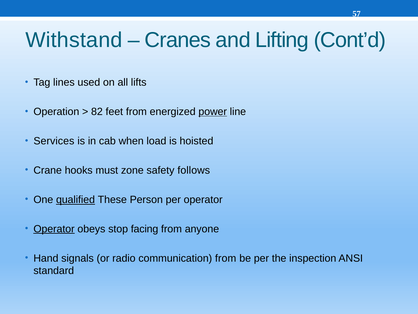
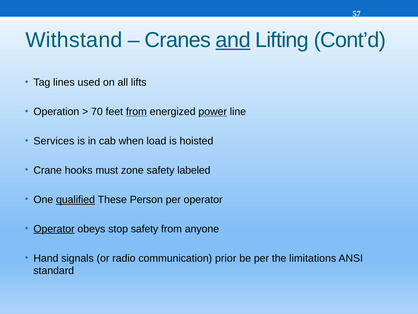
and underline: none -> present
82: 82 -> 70
from at (136, 112) underline: none -> present
follows: follows -> labeled
stop facing: facing -> safety
communication from: from -> prior
inspection: inspection -> limitations
